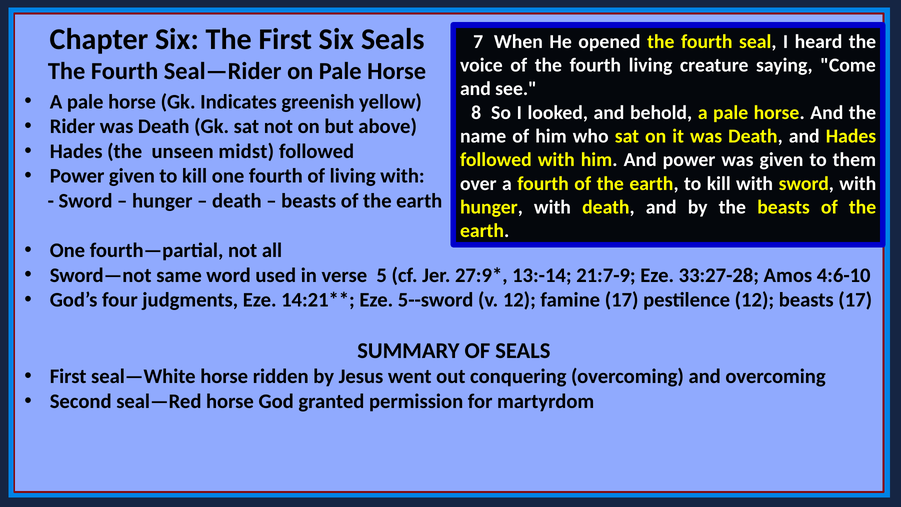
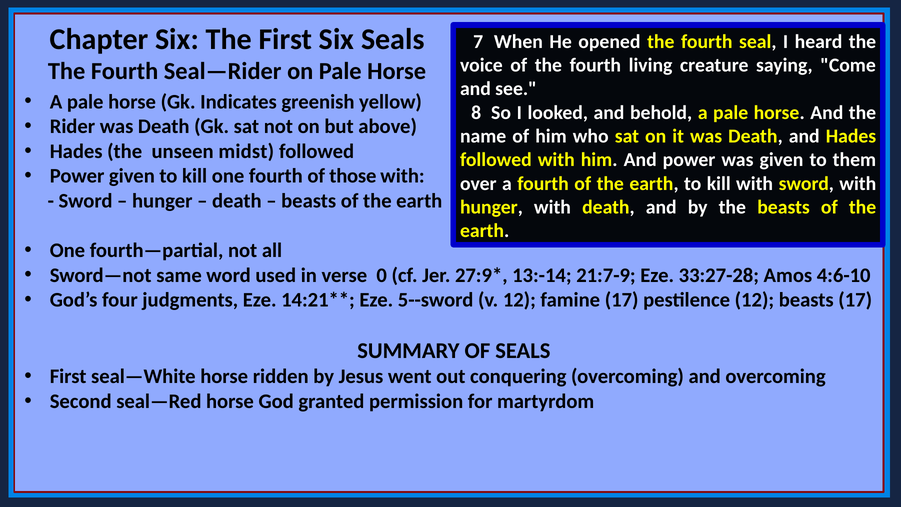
of living: living -> those
5: 5 -> 0
